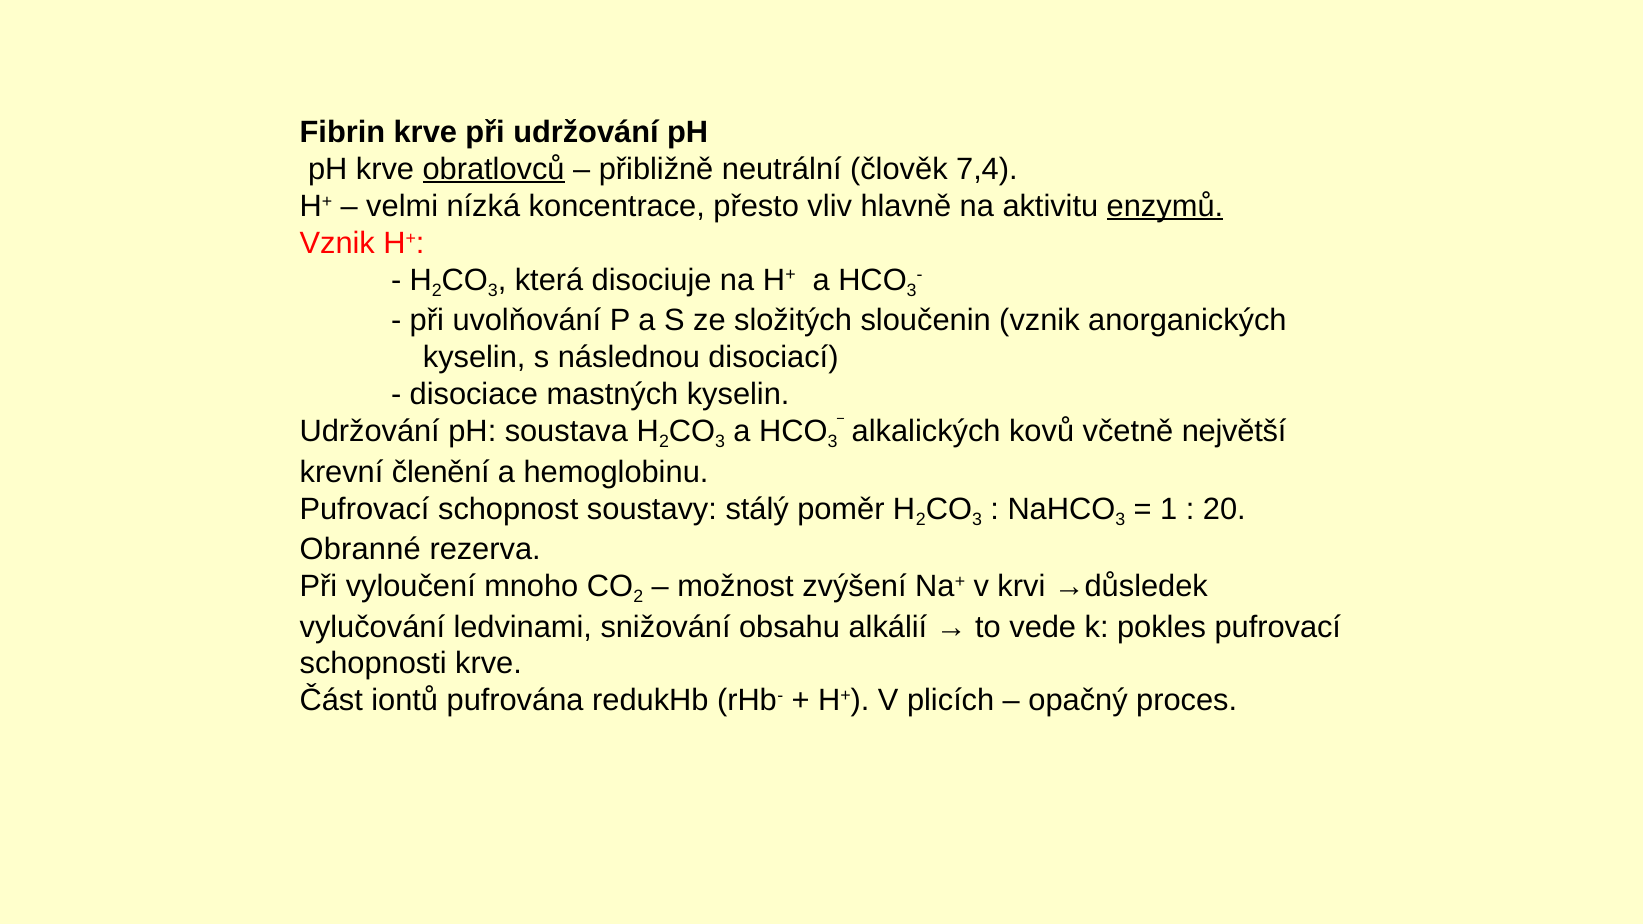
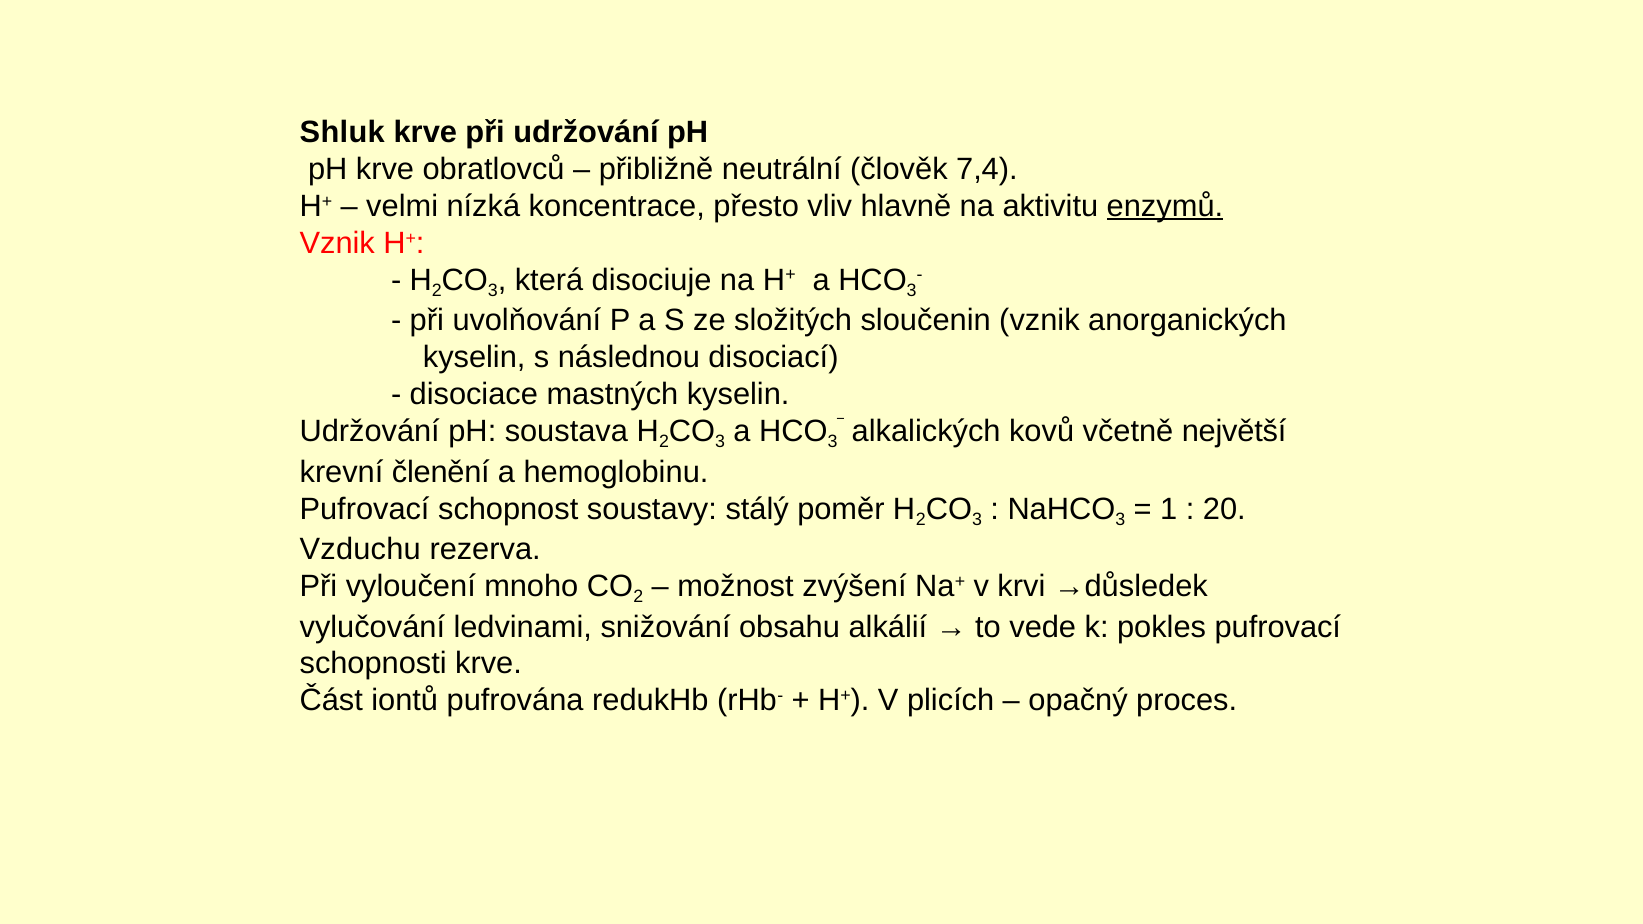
Fibrin: Fibrin -> Shluk
obratlovců underline: present -> none
Obranné: Obranné -> Vzduchu
